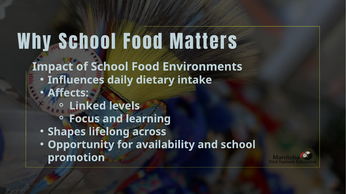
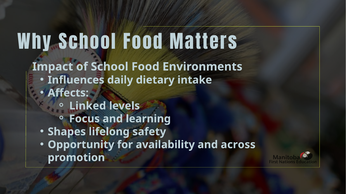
across: across -> safety
and school: school -> across
